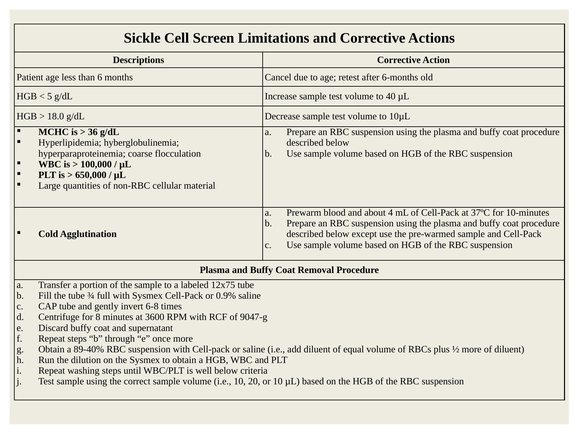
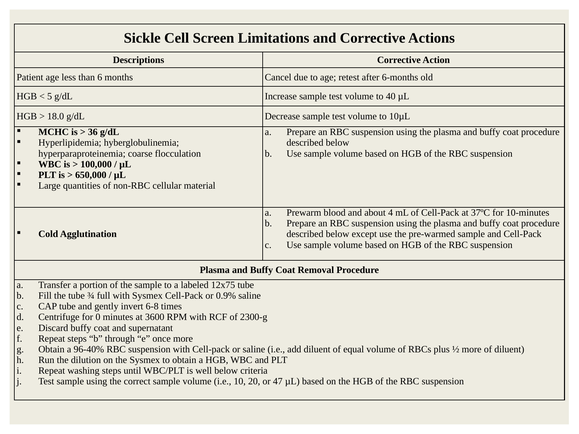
8: 8 -> 0
9047-g: 9047-g -> 2300-g
89-40%: 89-40% -> 96-40%
or 10: 10 -> 47
